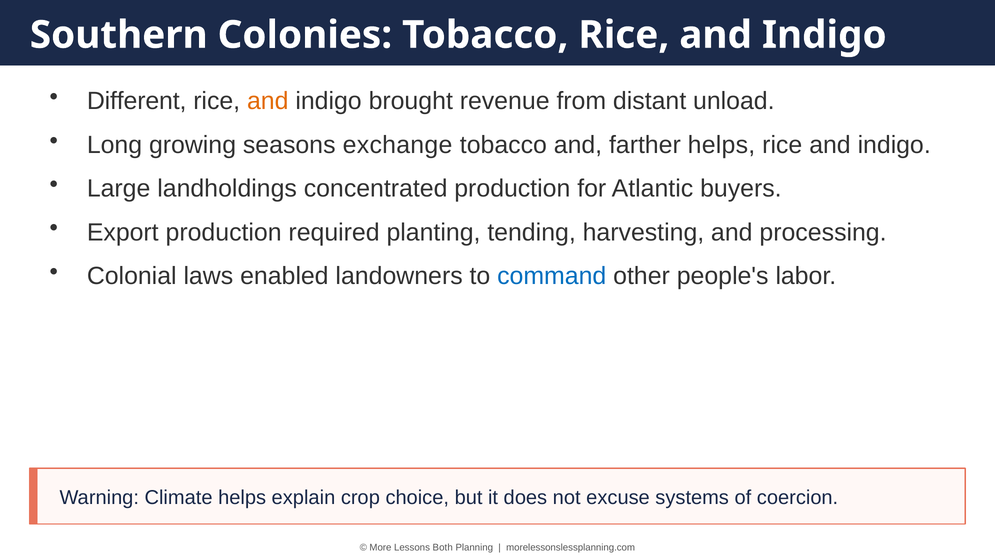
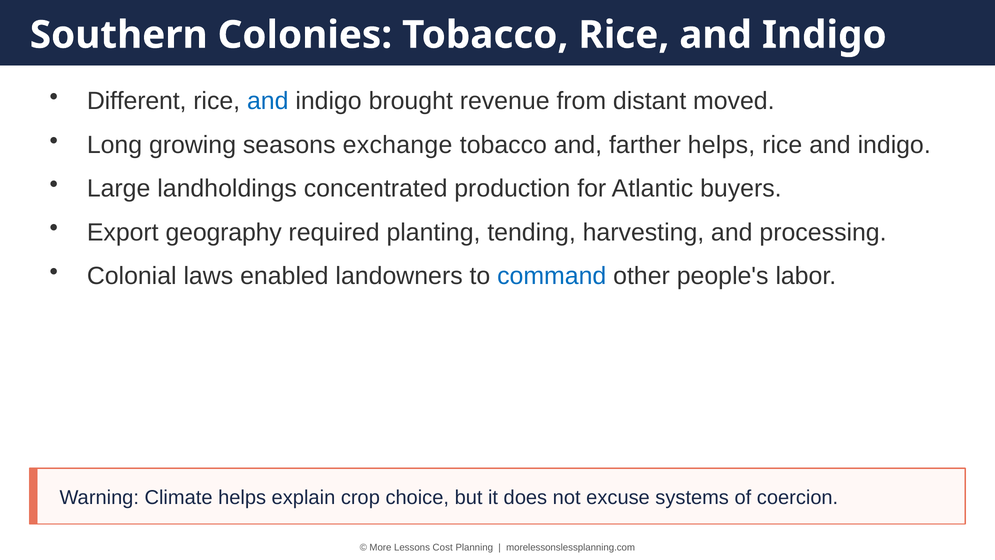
and at (268, 101) colour: orange -> blue
unload: unload -> moved
Export production: production -> geography
Both: Both -> Cost
